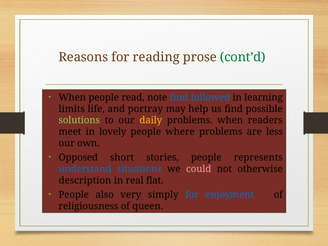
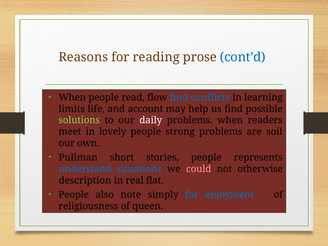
cont’d colour: green -> blue
note: note -> flow
followed: followed -> conflicts
portray: portray -> account
daily colour: yellow -> white
where: where -> strong
less: less -> soil
Opposed: Opposed -> Pullman
very: very -> note
